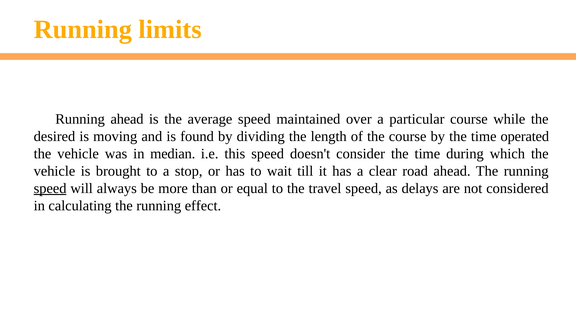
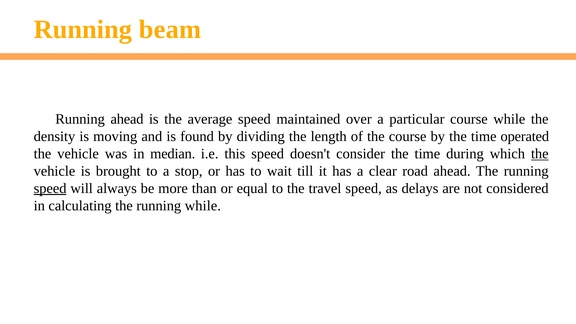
limits: limits -> beam
desired: desired -> density
the at (540, 154) underline: none -> present
running effect: effect -> while
